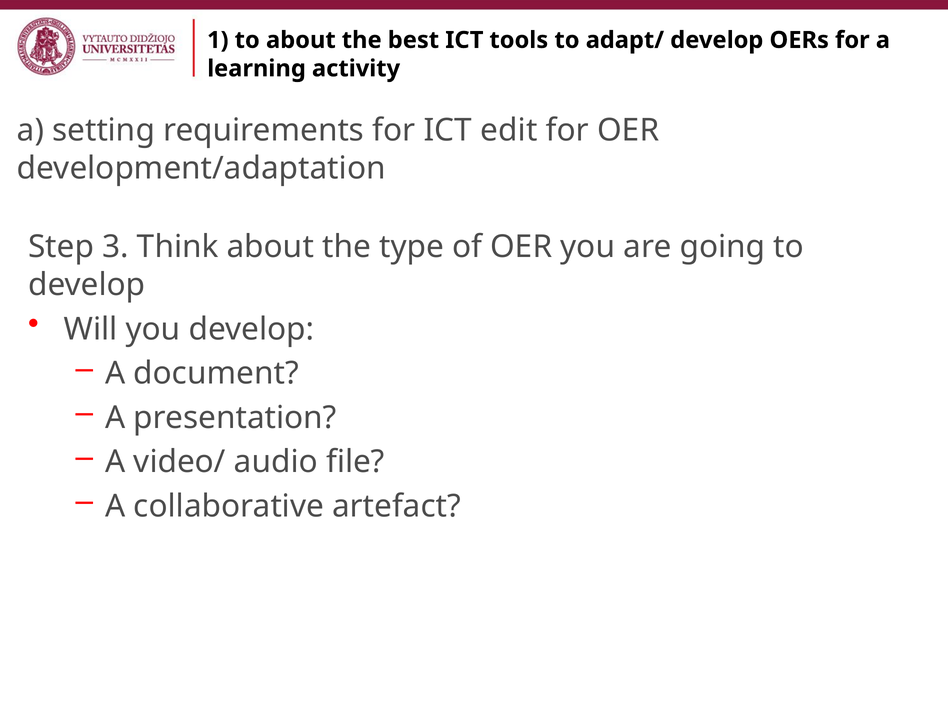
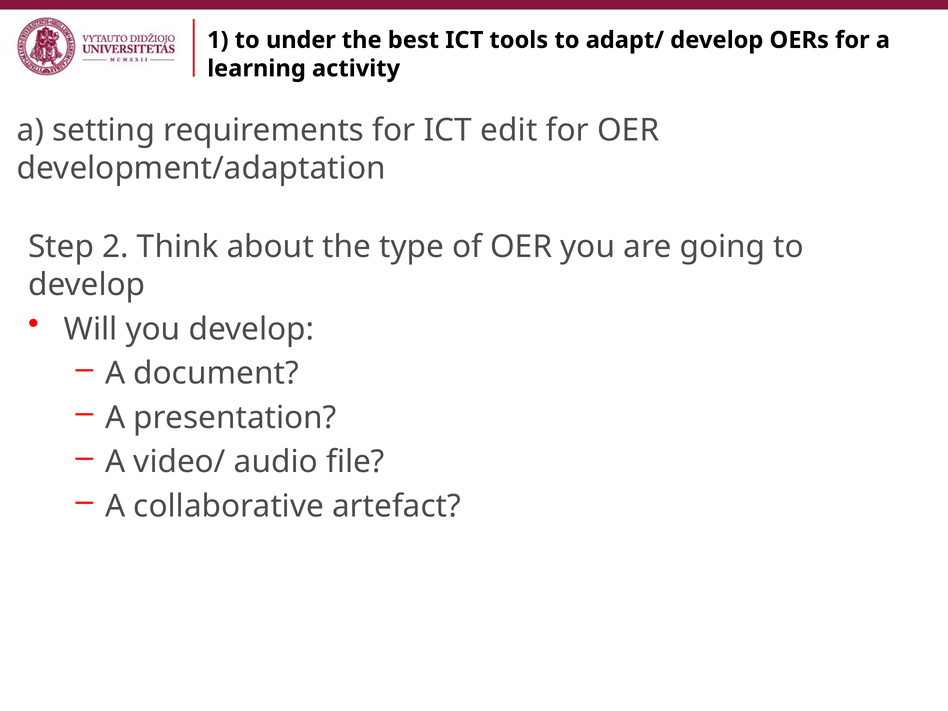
to about: about -> under
3: 3 -> 2
